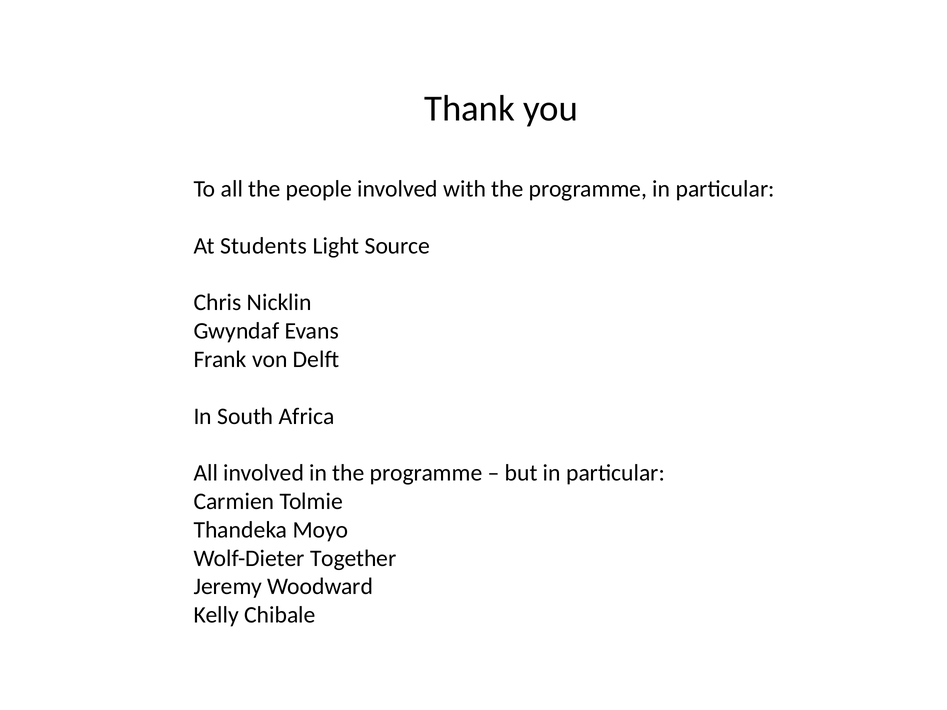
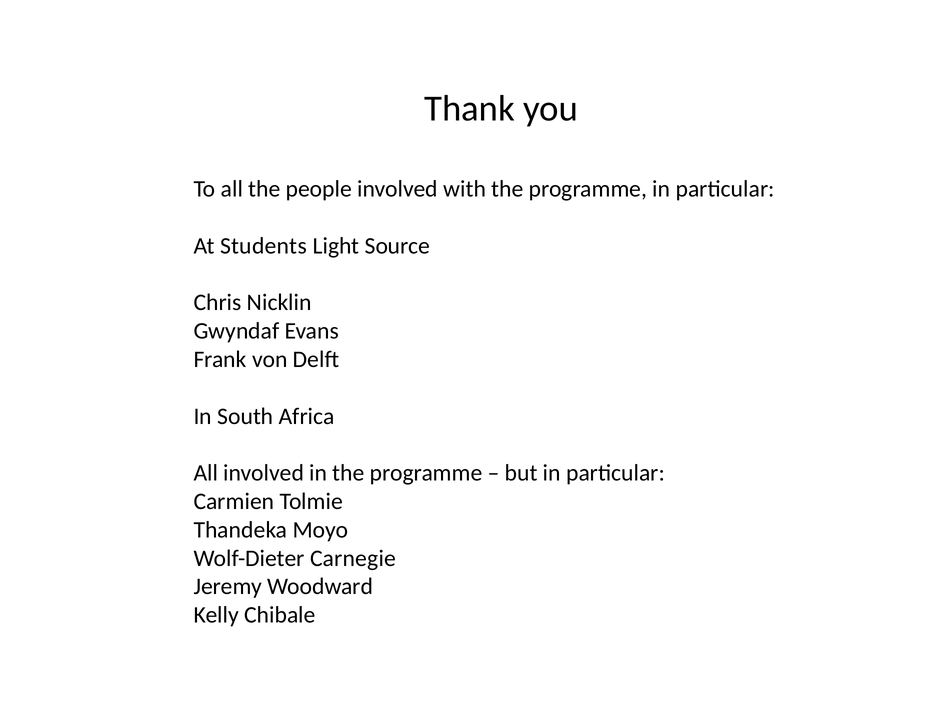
Together: Together -> Carnegie
